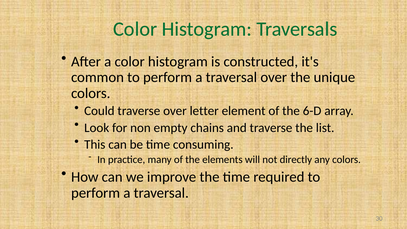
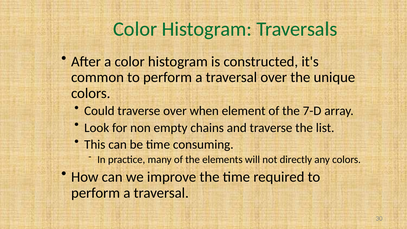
letter: letter -> when
6-D: 6-D -> 7-D
